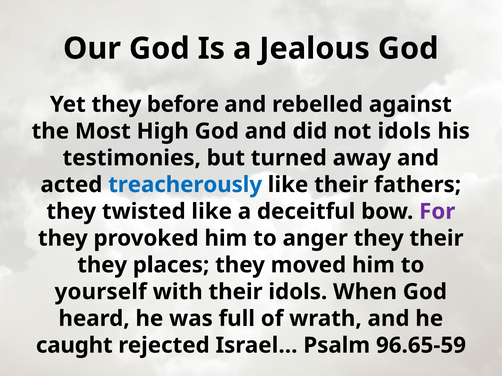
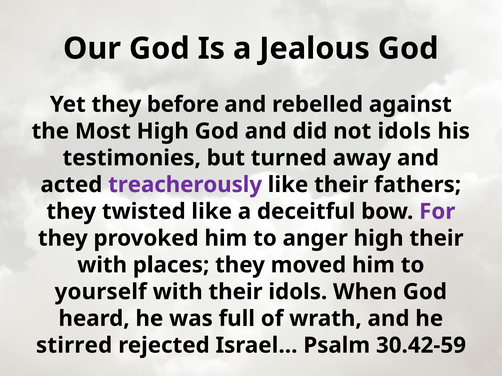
treacherously colour: blue -> purple
anger they: they -> high
they at (102, 265): they -> with
caught: caught -> stirred
96.65-59: 96.65-59 -> 30.42-59
